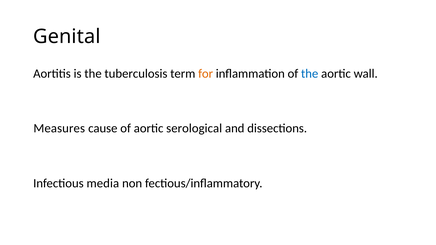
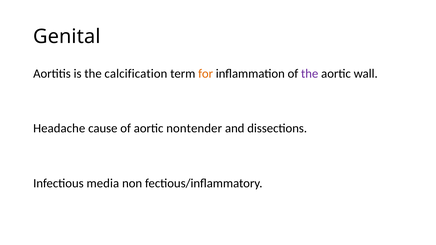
tuberculosis: tuberculosis -> calcification
the at (310, 74) colour: blue -> purple
Measures: Measures -> Headache
serological: serological -> nontender
